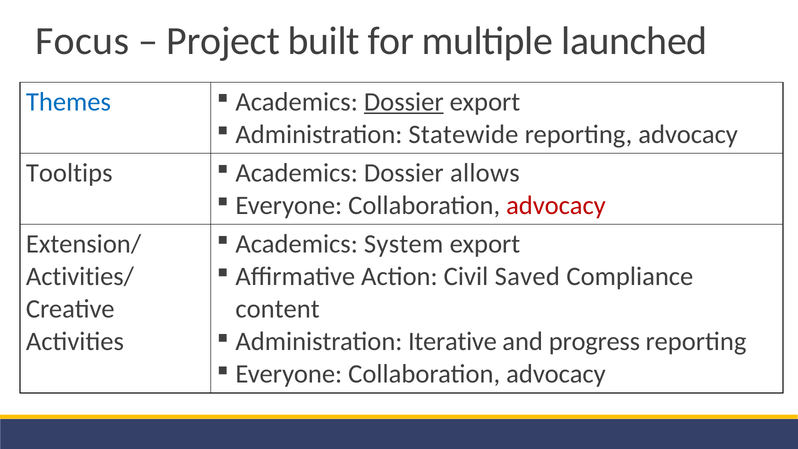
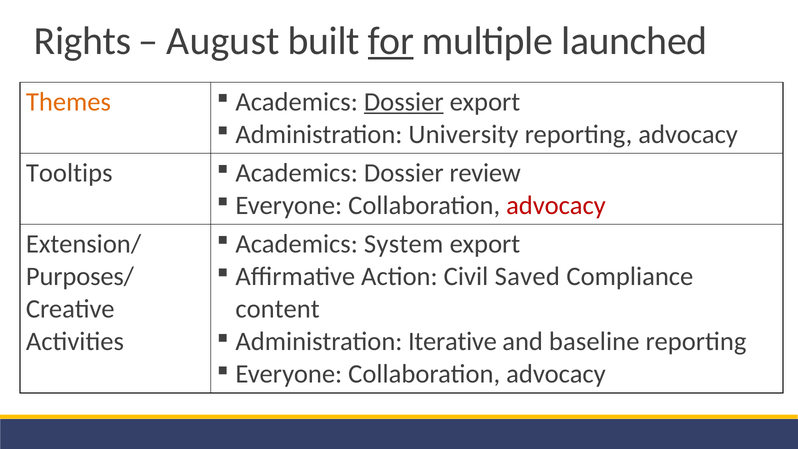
Focus: Focus -> Rights
Project: Project -> August
for underline: none -> present
Themes colour: blue -> orange
Statewide: Statewide -> University
allows: allows -> review
Activities/: Activities/ -> Purposes/
progress: progress -> baseline
